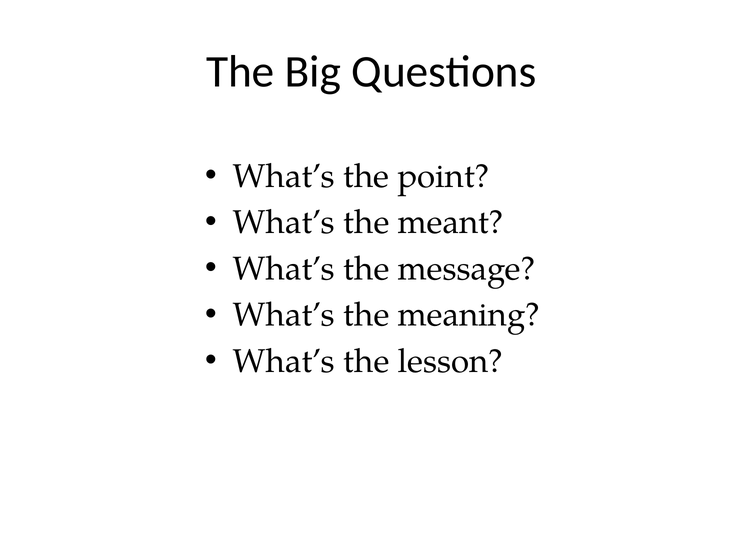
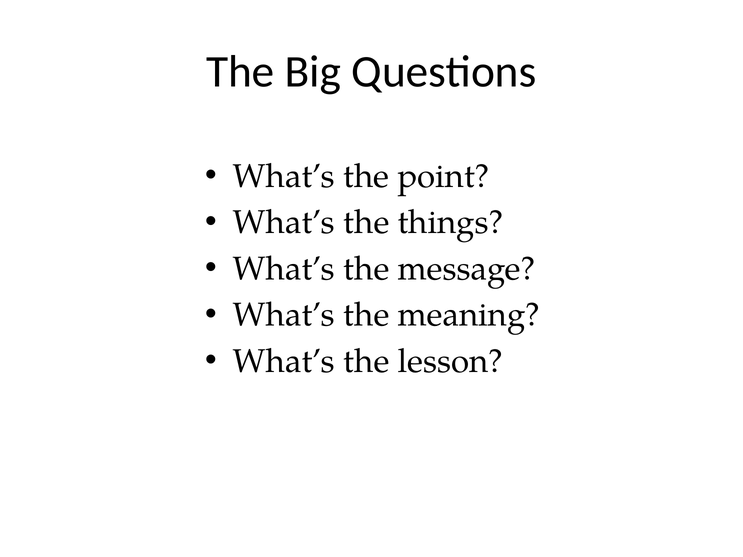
meant: meant -> things
